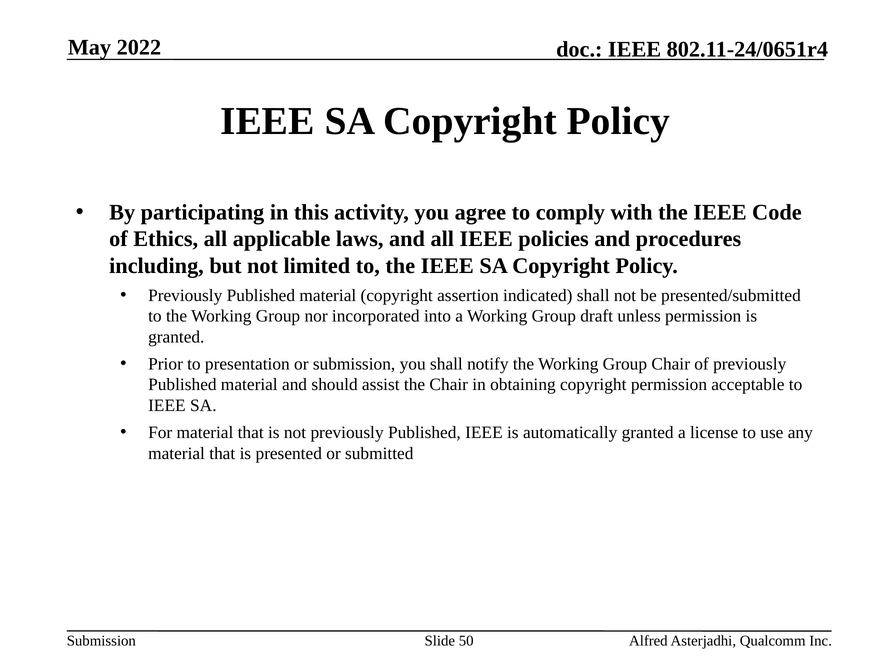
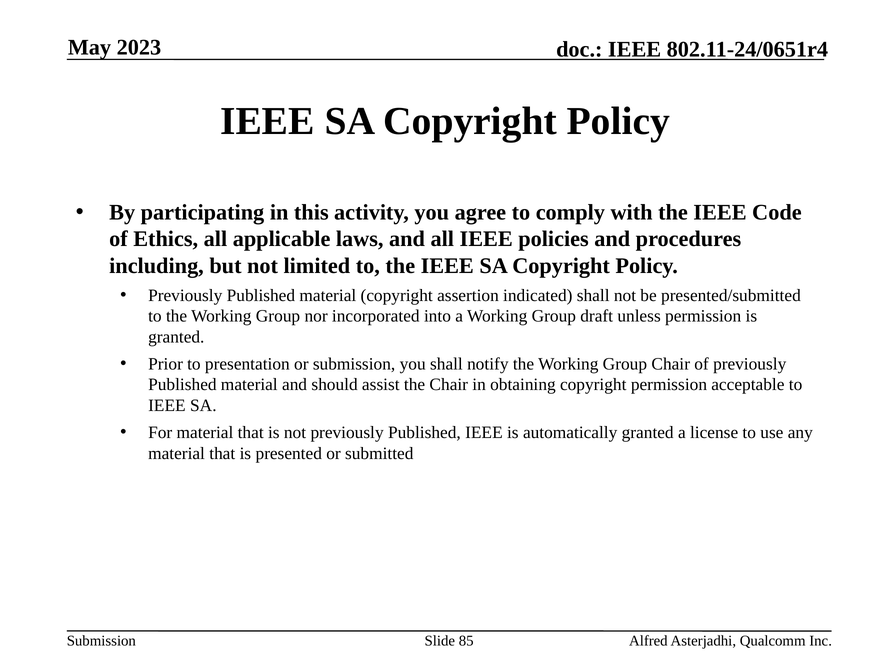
2022: 2022 -> 2023
50: 50 -> 85
